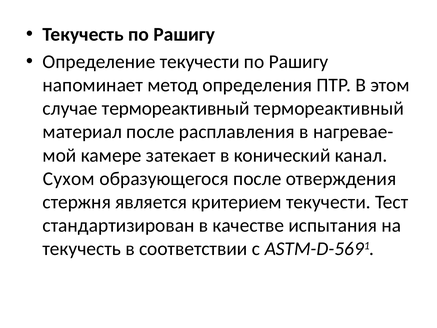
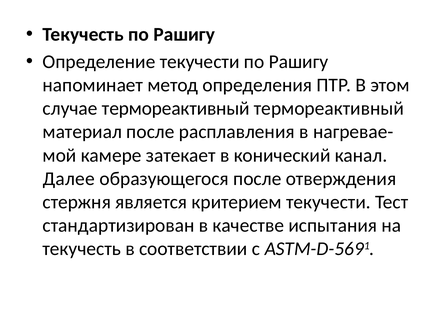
Сухом: Сухом -> Далее
